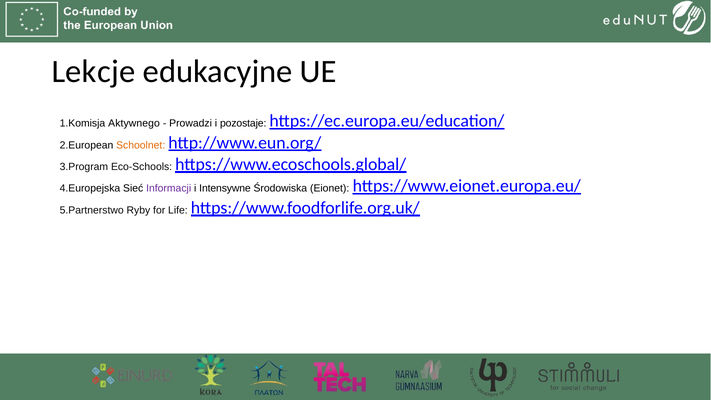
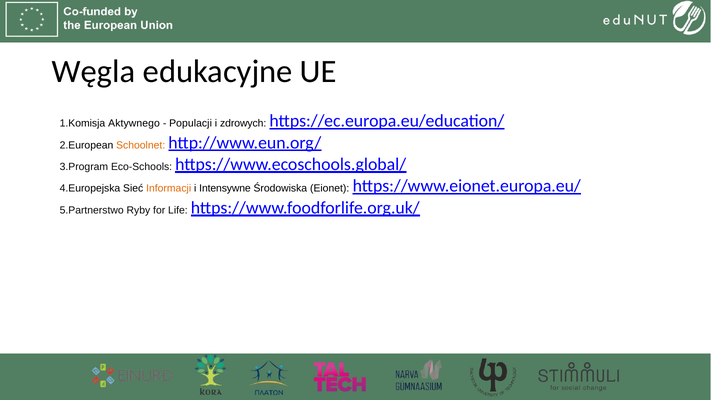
Lekcje: Lekcje -> Węgla
Prowadzi: Prowadzi -> Populacji
pozostaje: pozostaje -> zdrowych
Informacji colour: purple -> orange
